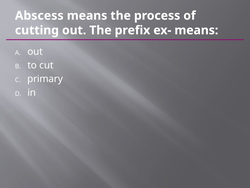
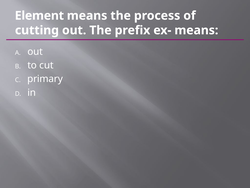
Abscess: Abscess -> Element
